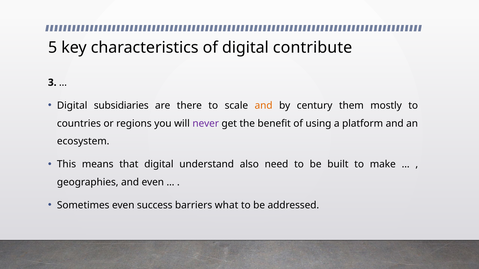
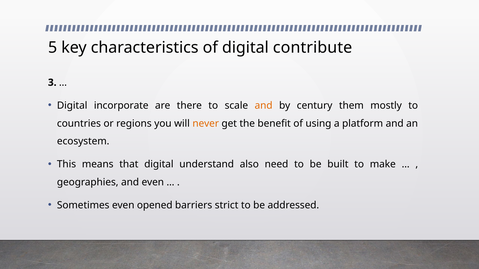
subsidiaries: subsidiaries -> incorporate
never colour: purple -> orange
success: success -> opened
what: what -> strict
